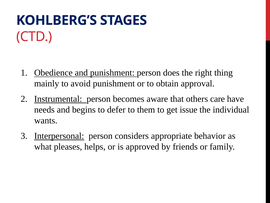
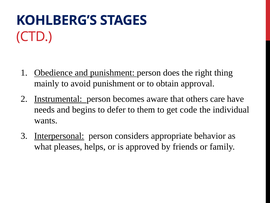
issue: issue -> code
